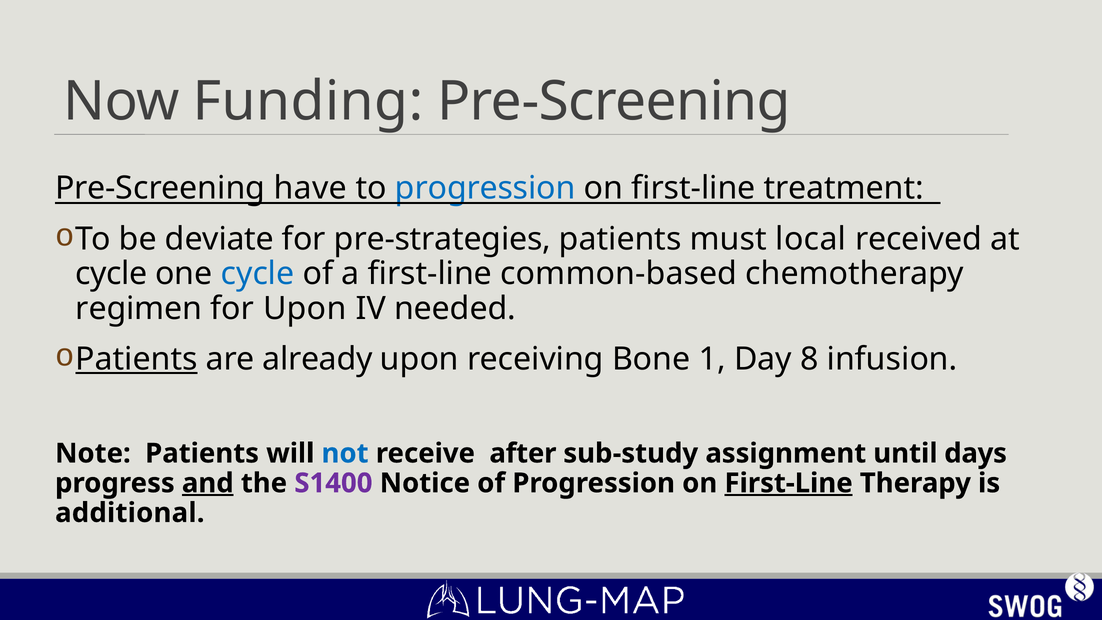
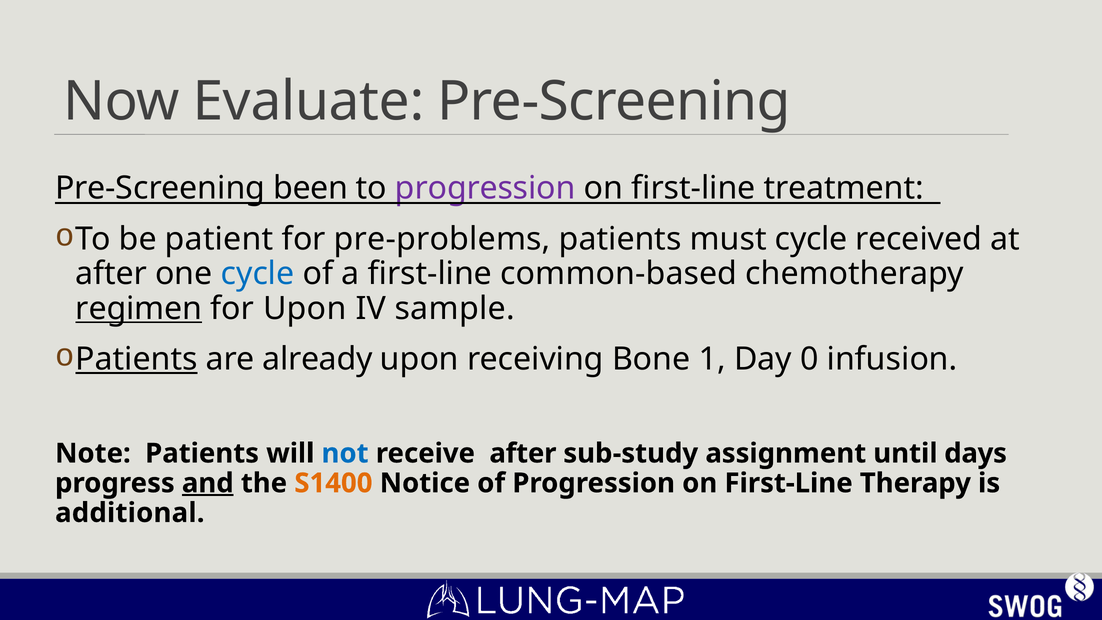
Funding: Funding -> Evaluate
have: have -> been
progression at (485, 188) colour: blue -> purple
deviate: deviate -> patient
pre-strategies: pre-strategies -> pre-problems
must local: local -> cycle
cycle at (111, 274): cycle -> after
regimen underline: none -> present
needed: needed -> sample
8: 8 -> 0
S1400 colour: purple -> orange
First-Line at (789, 483) underline: present -> none
